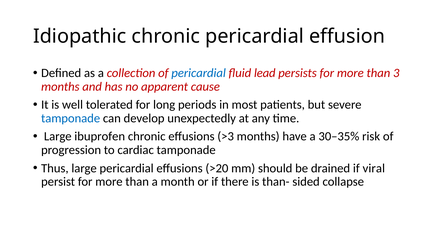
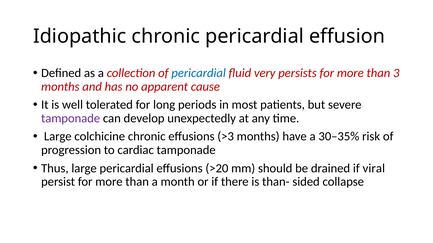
lead: lead -> very
tamponade at (71, 119) colour: blue -> purple
ibuprofen: ibuprofen -> colchicine
